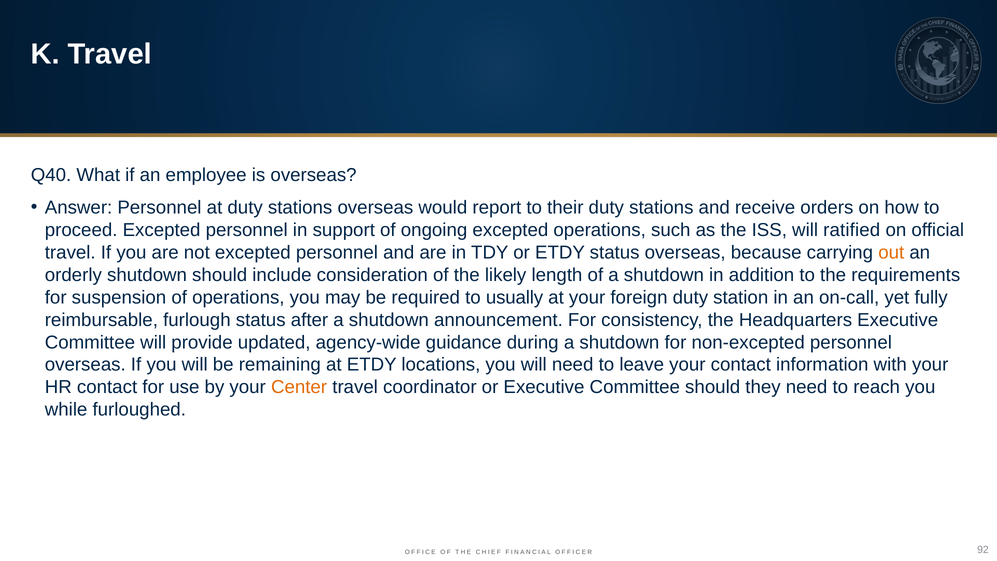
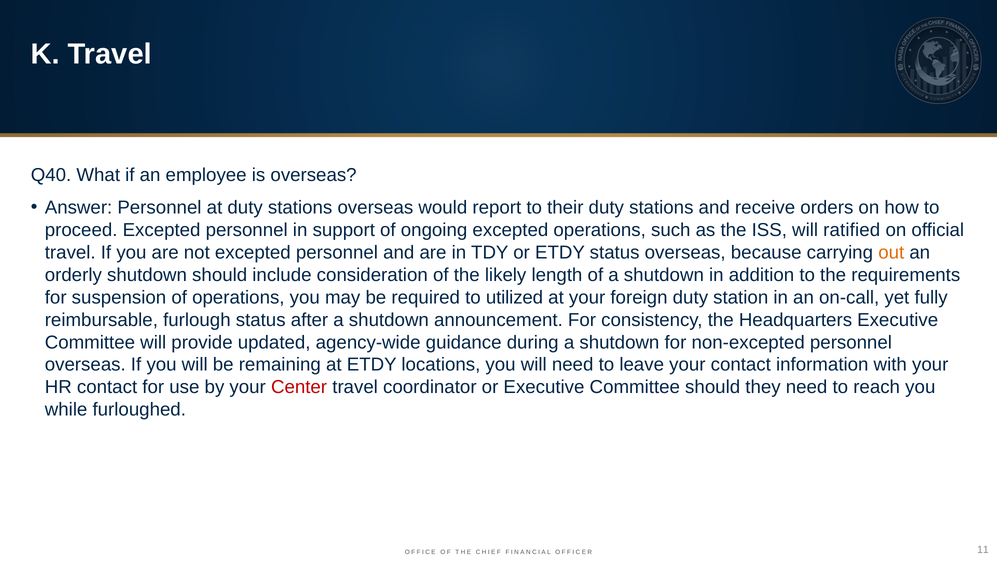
usually: usually -> utilized
Center colour: orange -> red
92: 92 -> 11
